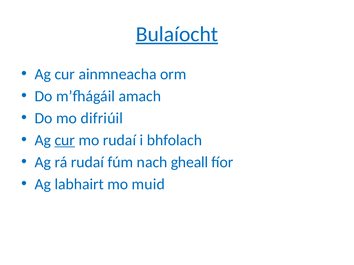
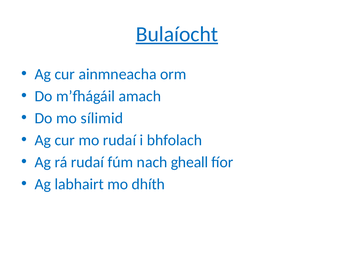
difriúil: difriúil -> sílimid
cur at (65, 140) underline: present -> none
muid: muid -> dhíth
